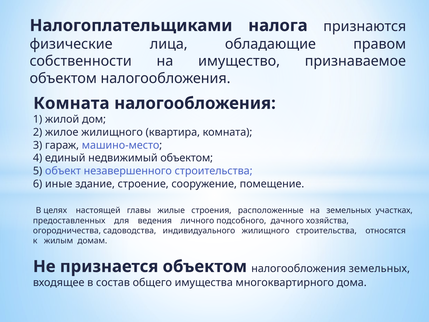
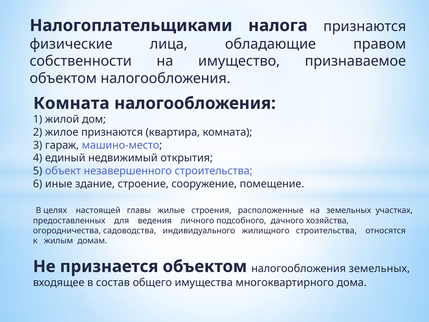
жилое жилищного: жилищного -> признаются
недвижимый объектом: объектом -> открытия
